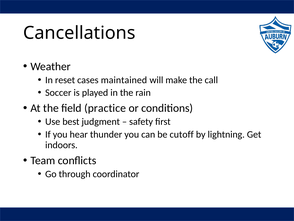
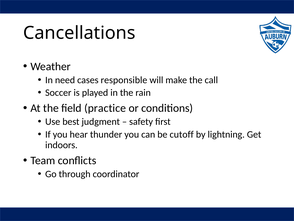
reset: reset -> need
maintained: maintained -> responsible
